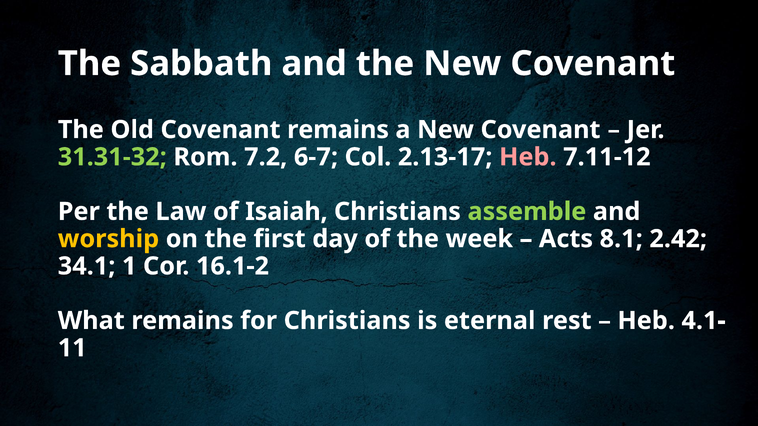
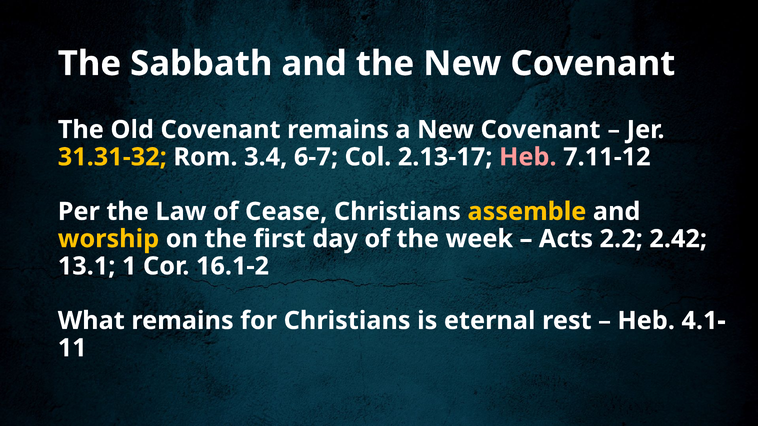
31.31-32 colour: light green -> yellow
7.2: 7.2 -> 3.4
Isaiah: Isaiah -> Cease
assemble colour: light green -> yellow
8.1: 8.1 -> 2.2
34.1: 34.1 -> 13.1
